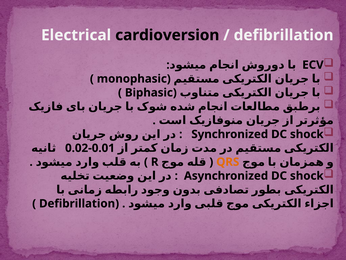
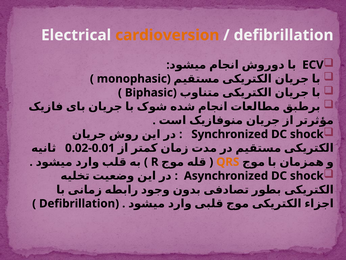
cardioversion colour: black -> orange
